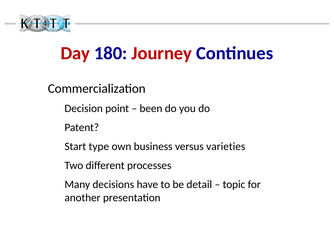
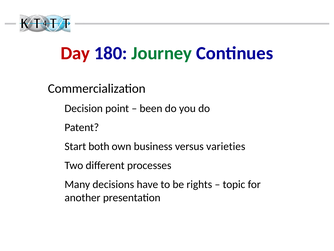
Journey colour: red -> green
type: type -> both
detail: detail -> rights
